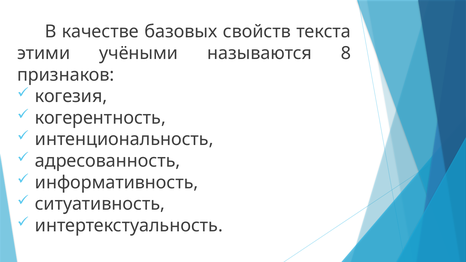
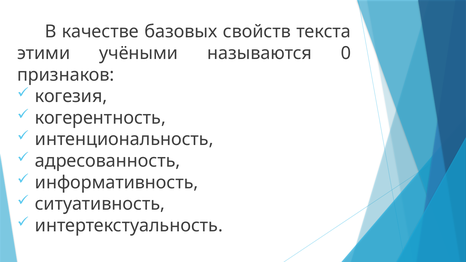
8: 8 -> 0
